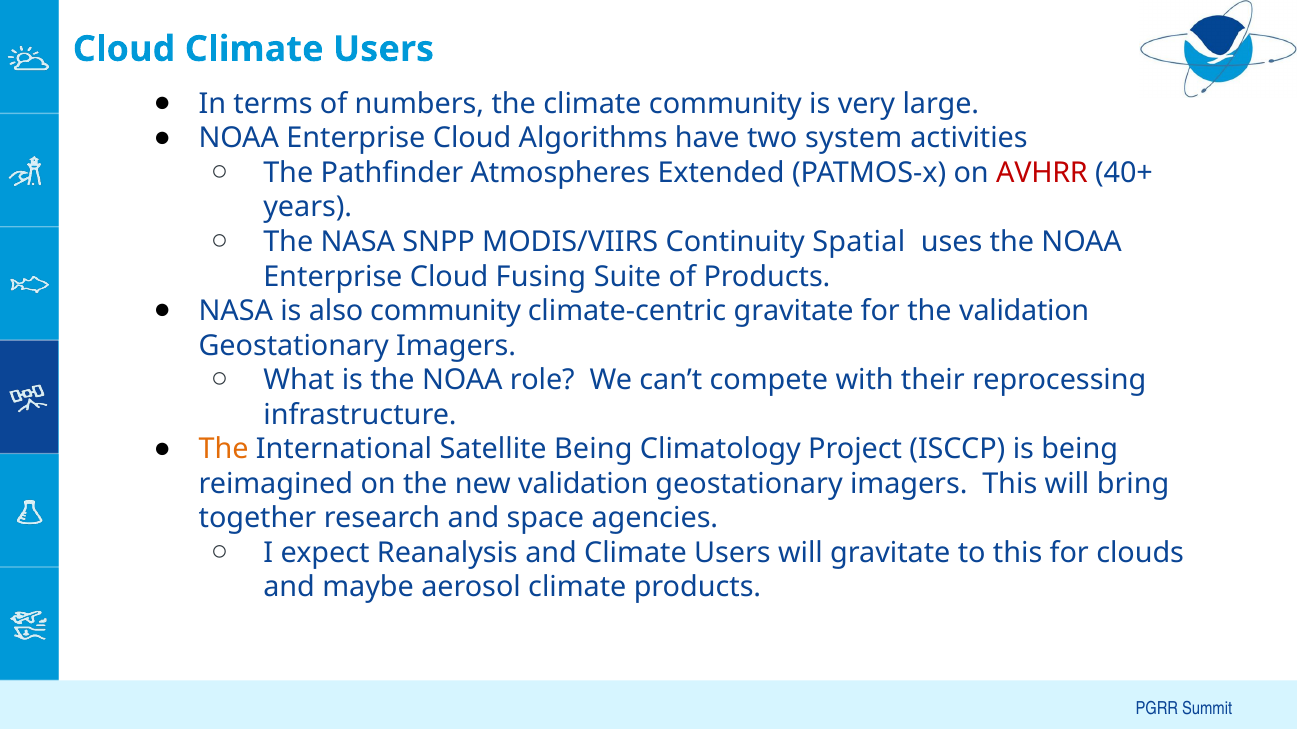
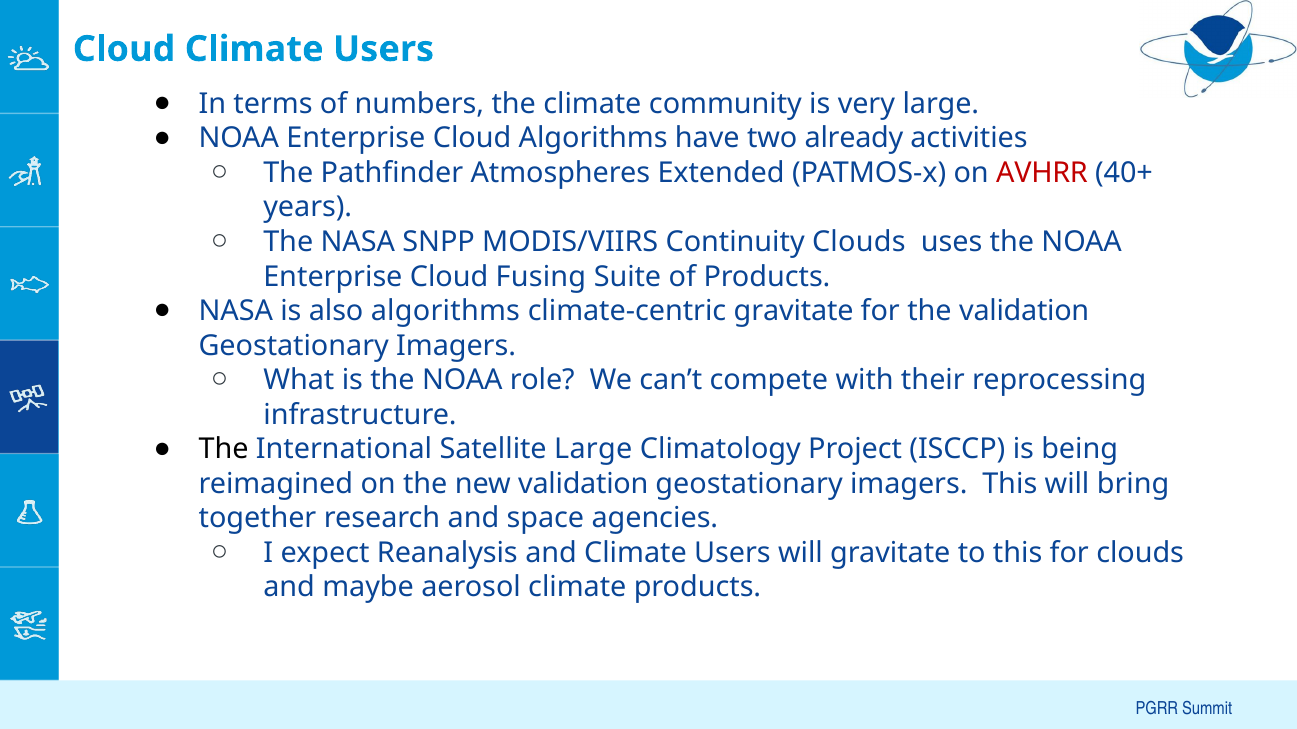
system: system -> already
Continuity Spatial: Spatial -> Clouds
also community: community -> algorithms
The at (224, 450) colour: orange -> black
Satellite Being: Being -> Large
